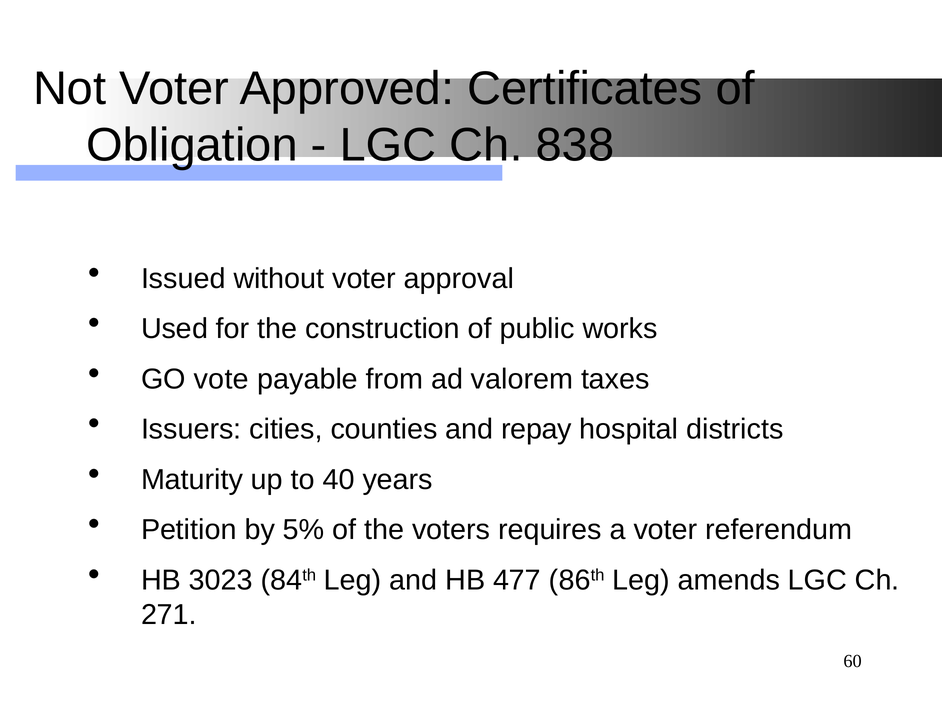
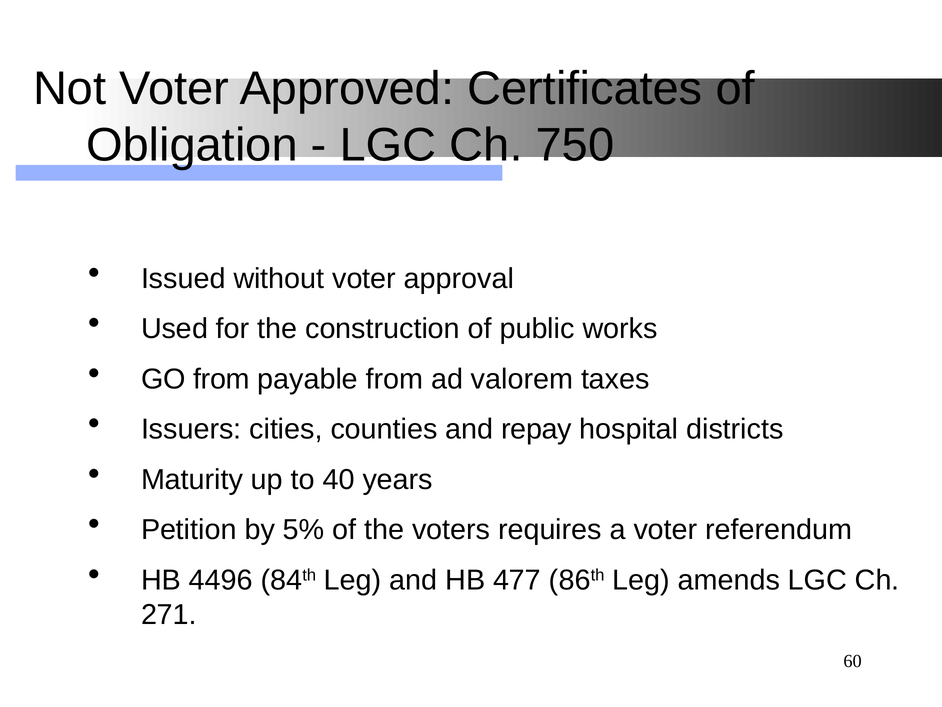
838: 838 -> 750
GO vote: vote -> from
3023: 3023 -> 4496
